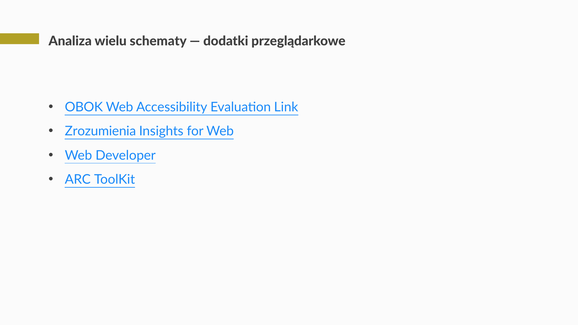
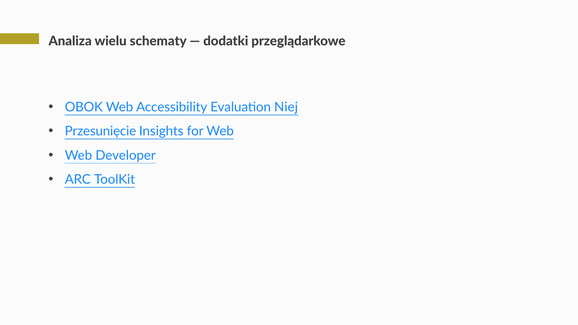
Link: Link -> Niej
Zrozumienia: Zrozumienia -> Przesunięcie
